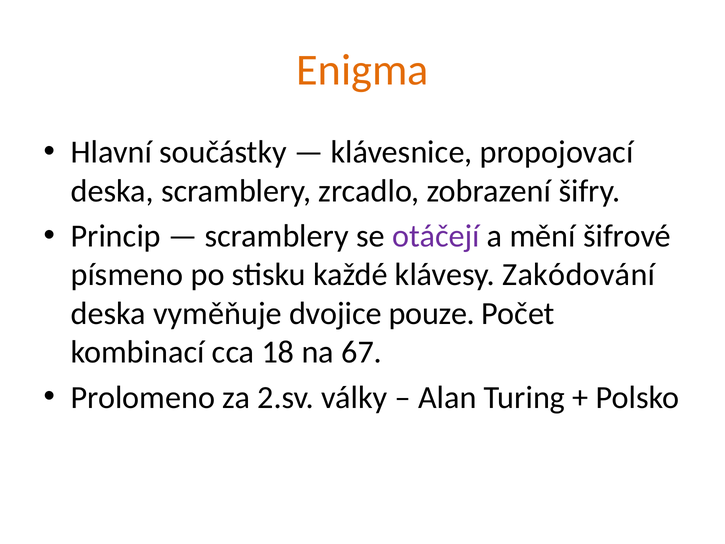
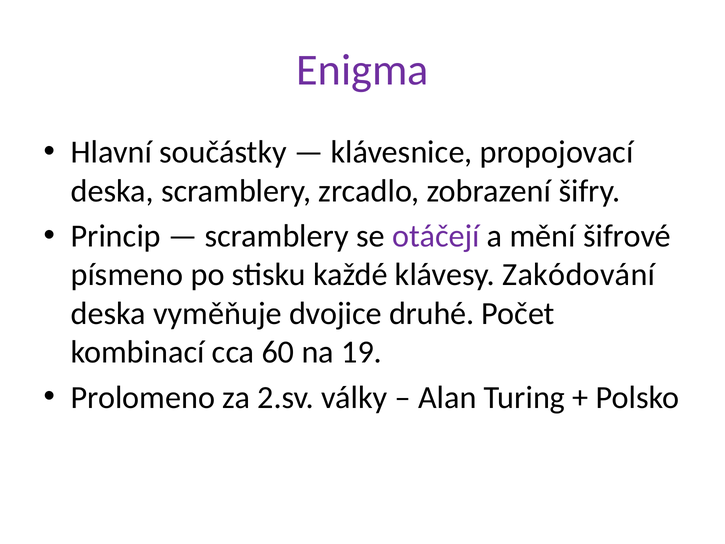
Enigma colour: orange -> purple
pouze: pouze -> druhé
18: 18 -> 60
67: 67 -> 19
